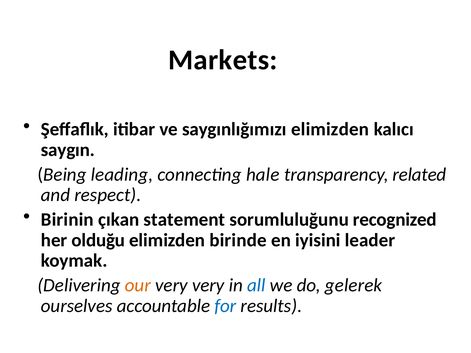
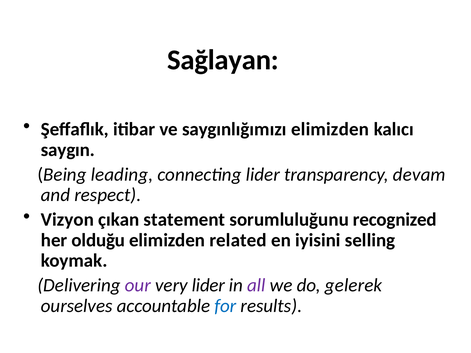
Markets: Markets -> Sağlayan
connecting hale: hale -> lider
related: related -> devam
Birinin: Birinin -> Vizyon
birinde: birinde -> related
leader: leader -> selling
our colour: orange -> purple
very very: very -> lider
all colour: blue -> purple
